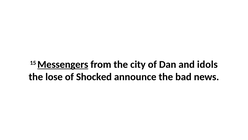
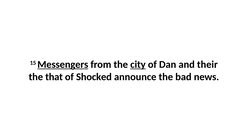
city underline: none -> present
idols: idols -> their
lose: lose -> that
